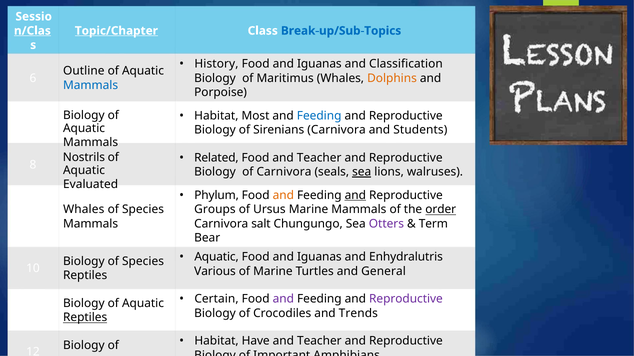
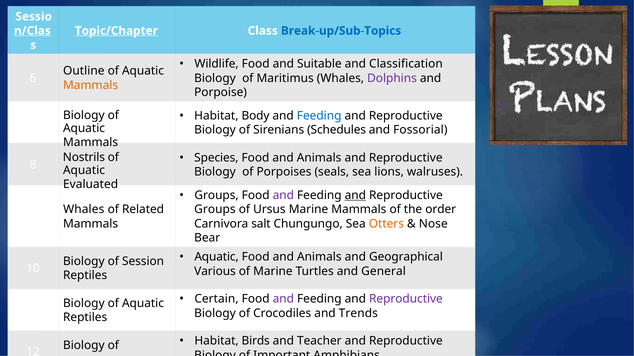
History: History -> Wildlife
Iguanas at (319, 64): Iguanas -> Suitable
Dolphins colour: orange -> purple
Mammals at (91, 85) colour: blue -> orange
Most: Most -> Body
Sirenians Carnivora: Carnivora -> Schedules
Students: Students -> Fossorial
Related: Related -> Species
Teacher at (319, 158): Teacher -> Animals
of Carnivora: Carnivora -> Porpoises
sea at (362, 172) underline: present -> none
Phylum at (217, 196): Phylum -> Groups
and at (283, 196) colour: orange -> purple
Species at (143, 210): Species -> Related
order underline: present -> none
Otters colour: purple -> orange
Term: Term -> Nose
Iguanas at (319, 257): Iguanas -> Animals
Enhydralutris: Enhydralutris -> Geographical
Biology of Species: Species -> Session
Reptiles at (85, 318) underline: present -> none
Have: Have -> Birds
